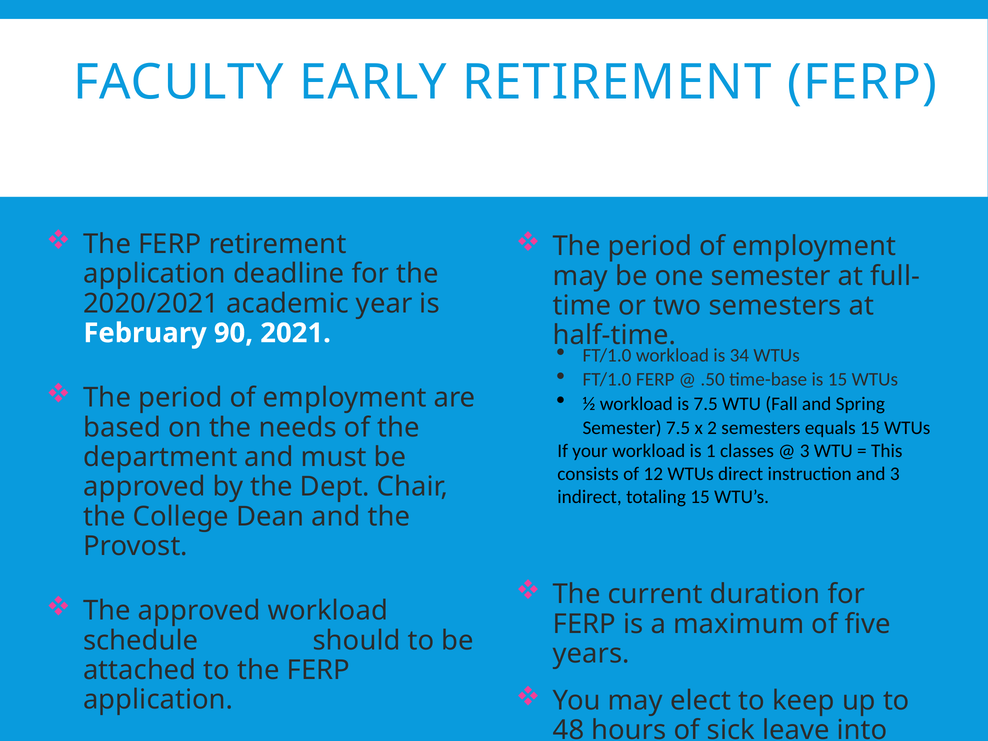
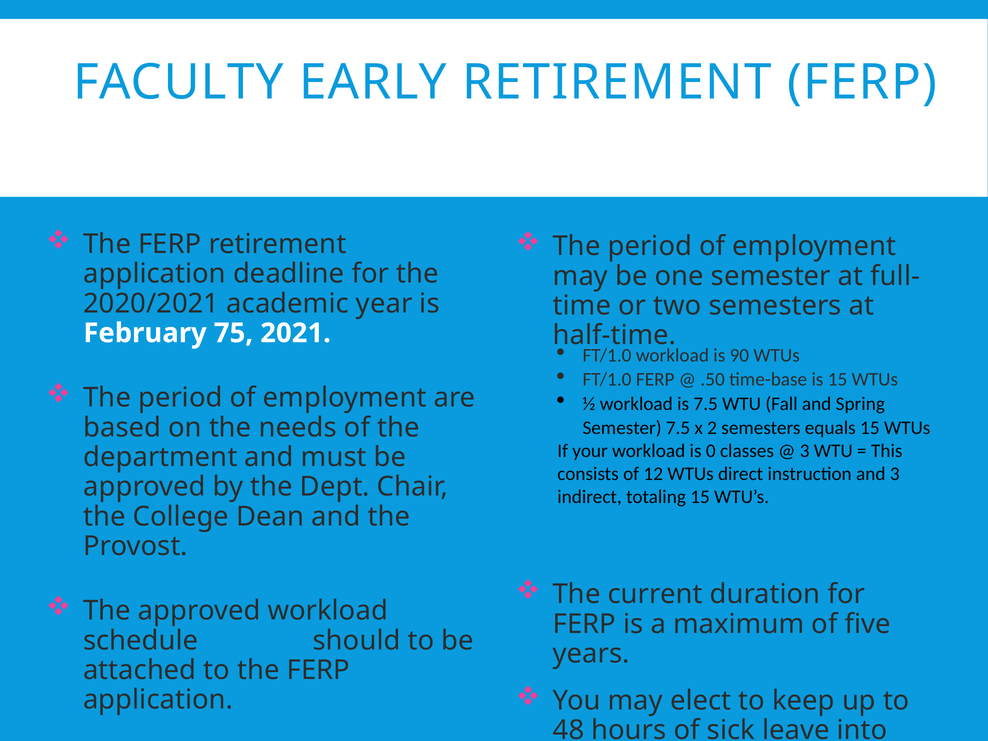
90: 90 -> 75
34: 34 -> 90
1: 1 -> 0
